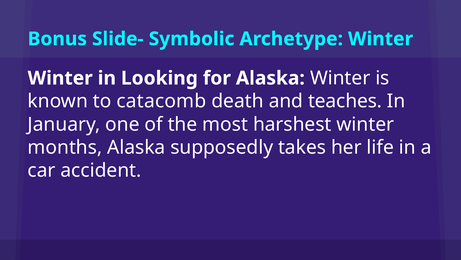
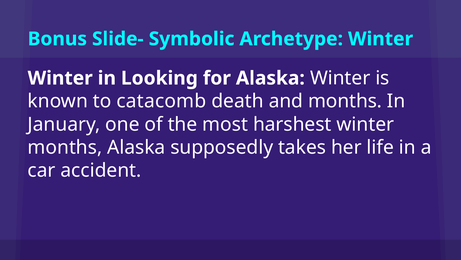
and teaches: teaches -> months
